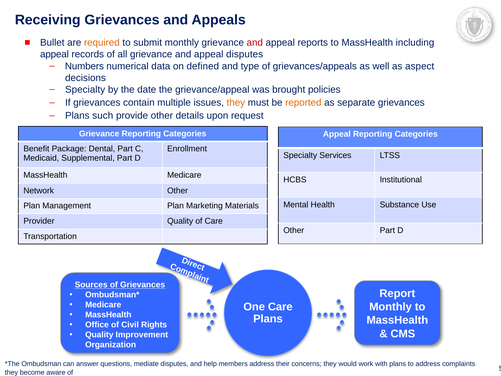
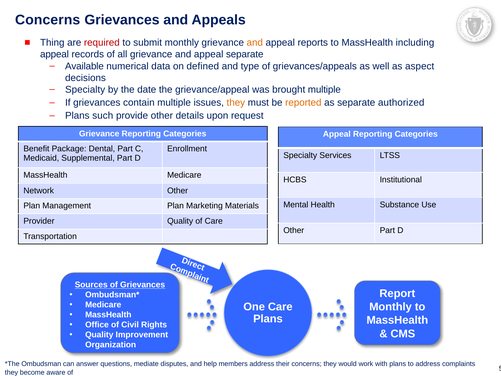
Receiving at (48, 20): Receiving -> Concerns
Bullet: Bullet -> Thing
required colour: orange -> red
and at (255, 43) colour: red -> orange
appeal disputes: disputes -> separate
Numbers: Numbers -> Available
brought policies: policies -> multiple
separate grievances: grievances -> authorized
